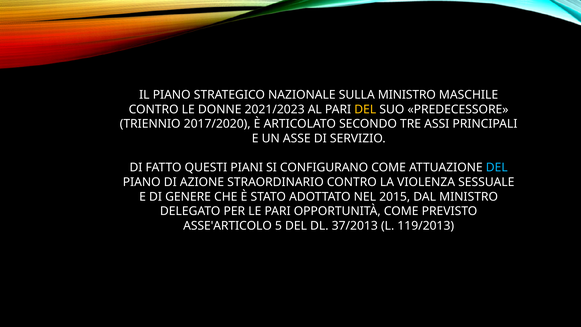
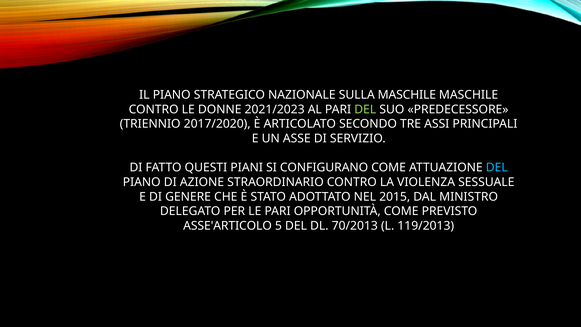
SULLA MINISTRO: MINISTRO -> MASCHILE
DEL at (365, 109) colour: yellow -> light green
37/2013: 37/2013 -> 70/2013
